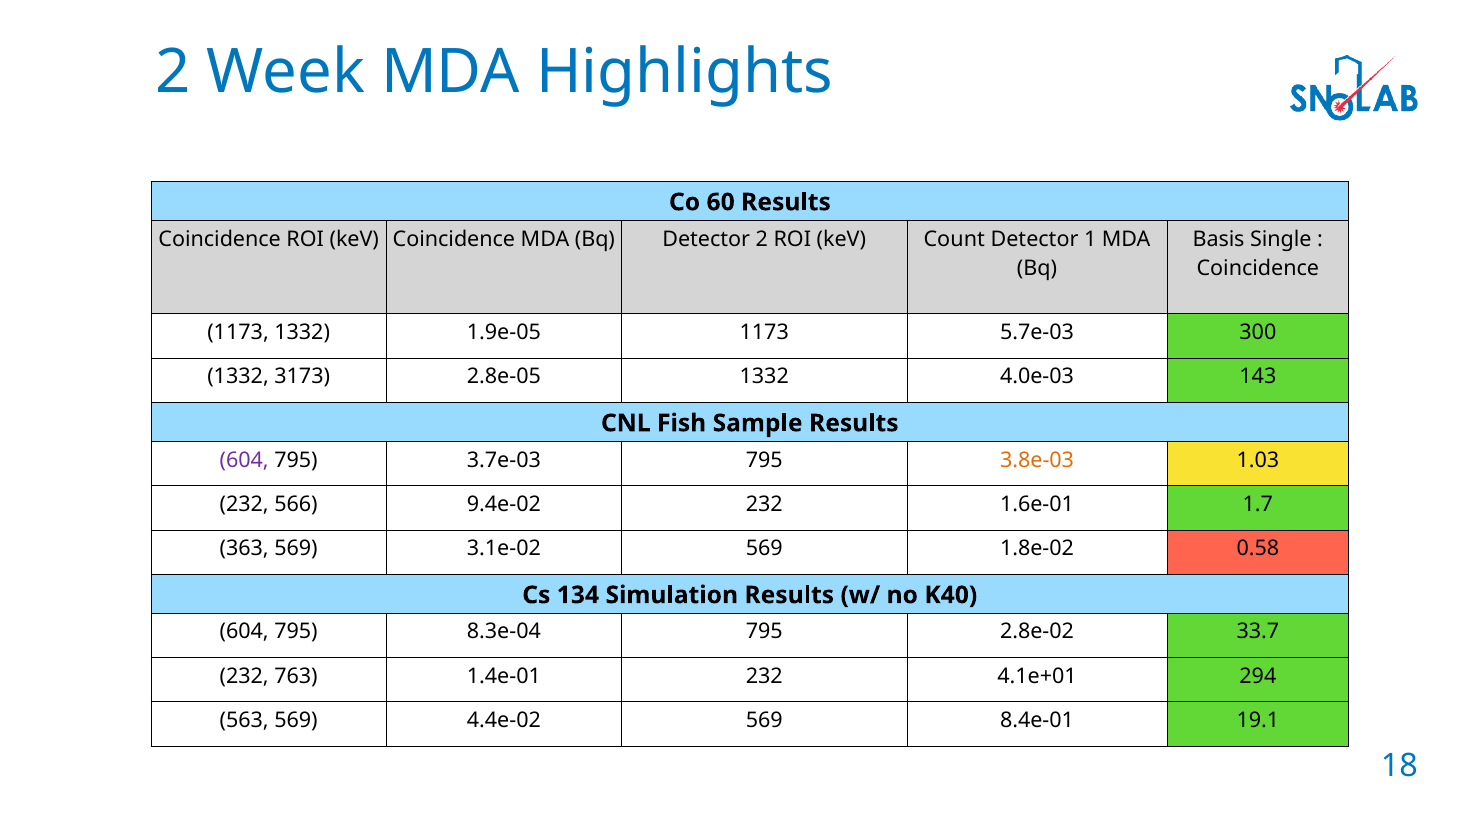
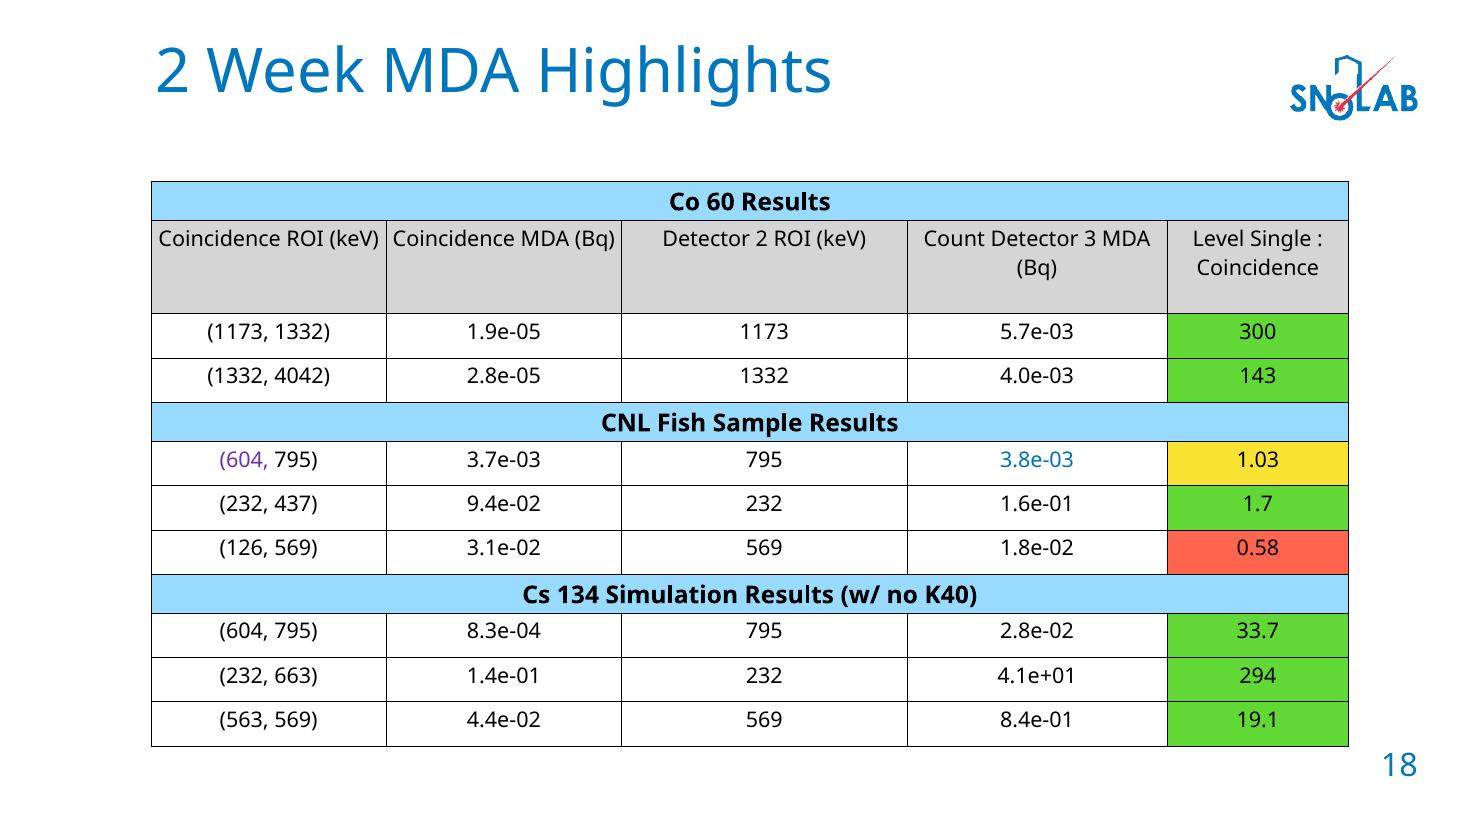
1: 1 -> 3
Basis: Basis -> Level
3173: 3173 -> 4042
3.8e-03 colour: orange -> blue
566: 566 -> 437
363: 363 -> 126
763: 763 -> 663
